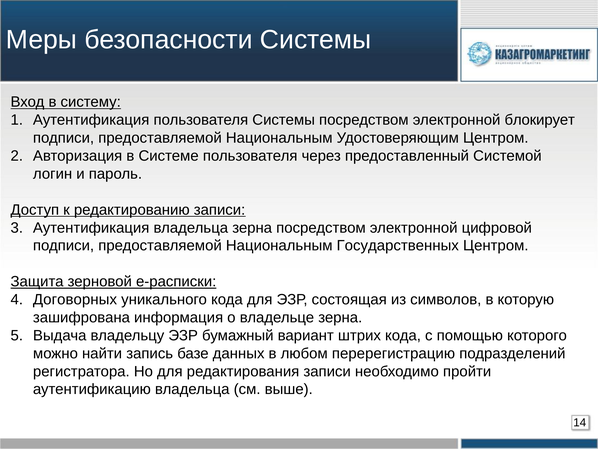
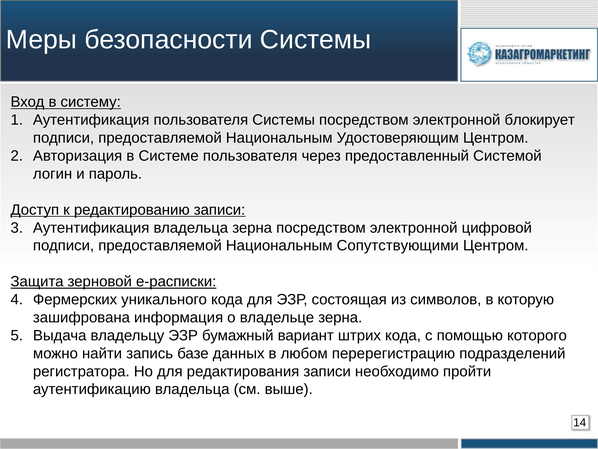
Государственных: Государственных -> Сопутствующими
Договорных: Договорных -> Фермерских
